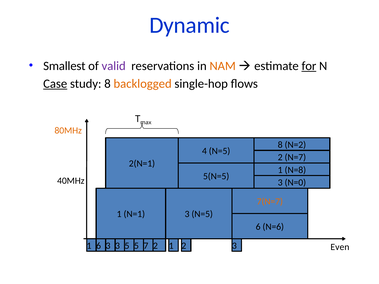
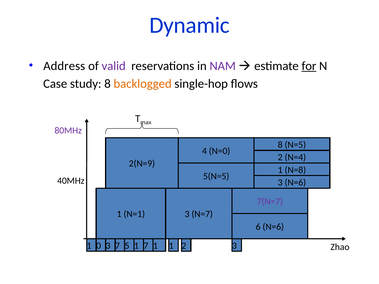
Smallest: Smallest -> Address
NAM colour: orange -> purple
Case underline: present -> none
80MHz colour: orange -> purple
N=2: N=2 -> N=5
4 N=5: N=5 -> N=0
N=7: N=7 -> N=4
2(N=1: 2(N=1 -> 2(N=9
3 N=0: N=0 -> N=6
7(N=7 colour: orange -> purple
3 N=5: N=5 -> N=7
1 6: 6 -> 0
3 3: 3 -> 7
5 5: 5 -> 1
7 2: 2 -> 1
Even: Even -> Zhao
